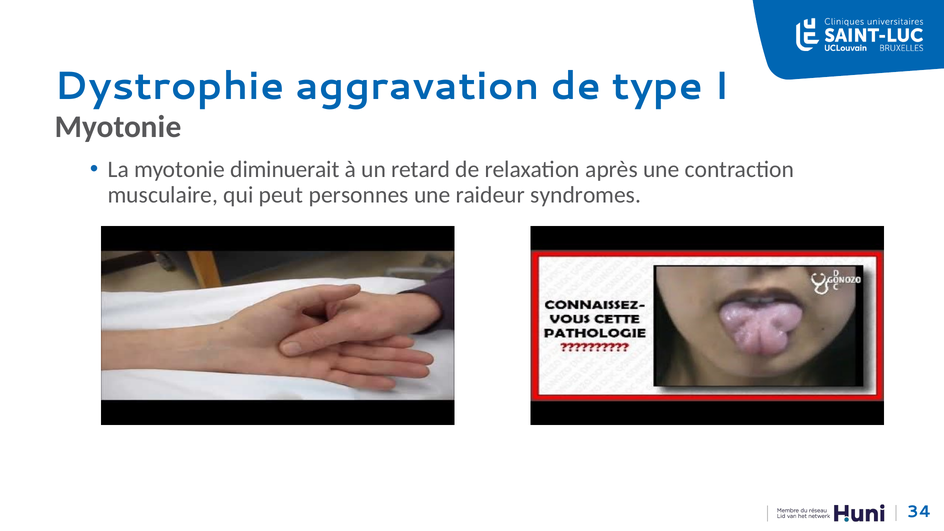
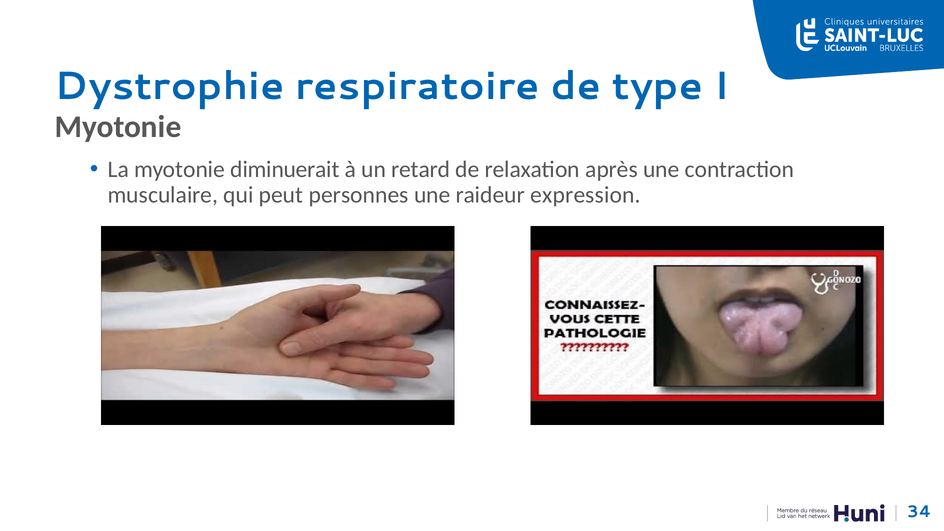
aggravation: aggravation -> respiratoire
syndromes: syndromes -> expression
